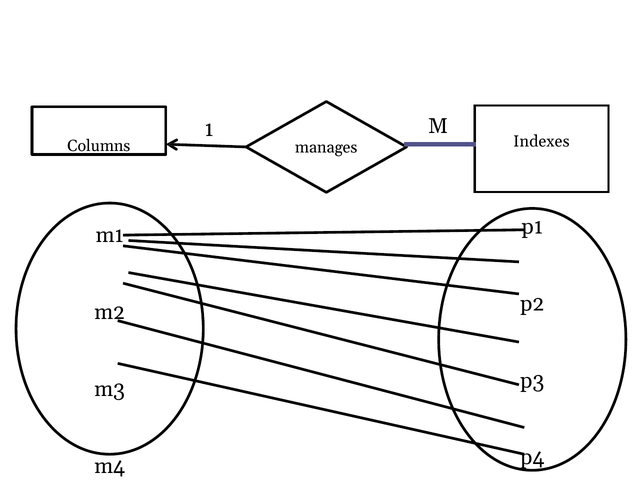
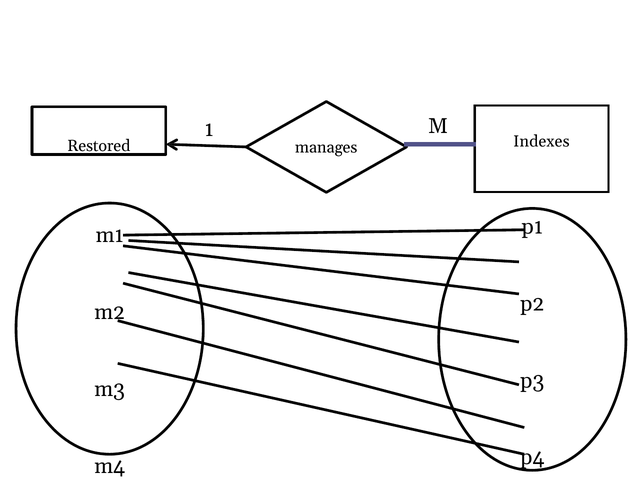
Columns: Columns -> Restored
